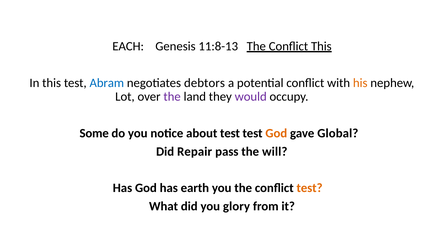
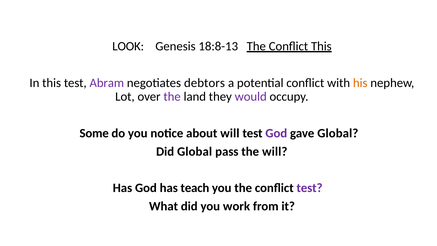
EACH: EACH -> LOOK
11:8-13: 11:8-13 -> 18:8-13
Abram colour: blue -> purple
about test: test -> will
God at (276, 133) colour: orange -> purple
Did Repair: Repair -> Global
earth: earth -> teach
test at (310, 188) colour: orange -> purple
glory: glory -> work
